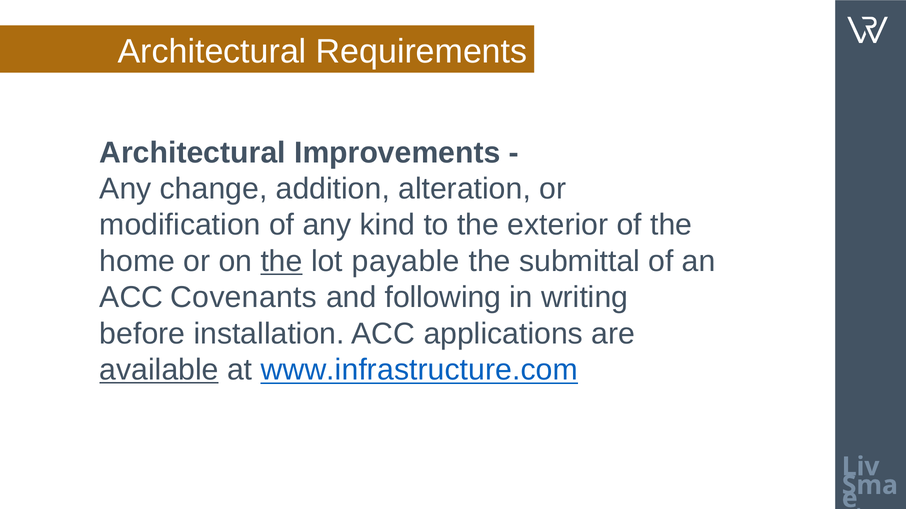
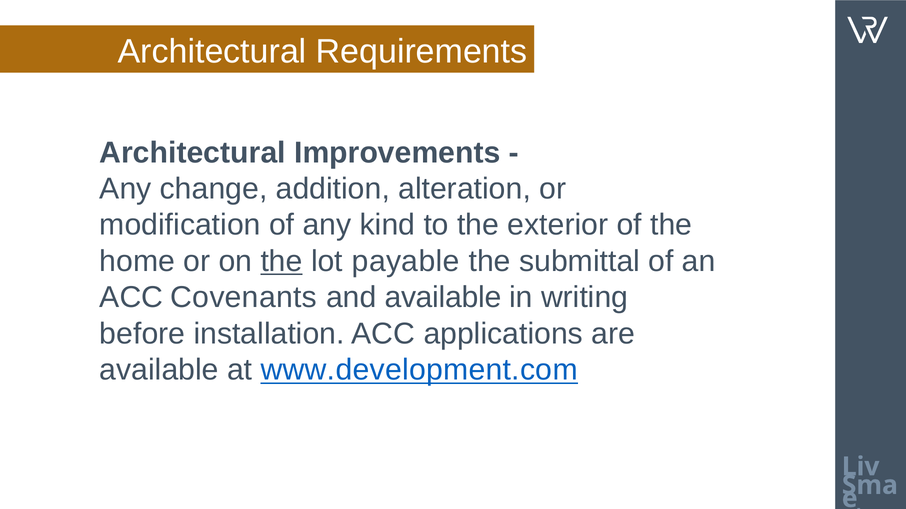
and following: following -> available
available at (159, 370) underline: present -> none
www.infrastructure.com: www.infrastructure.com -> www.development.com
